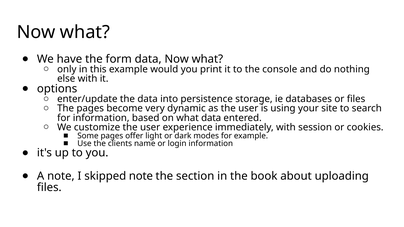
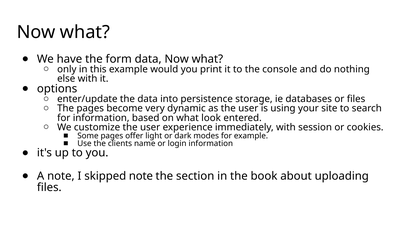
what data: data -> look
